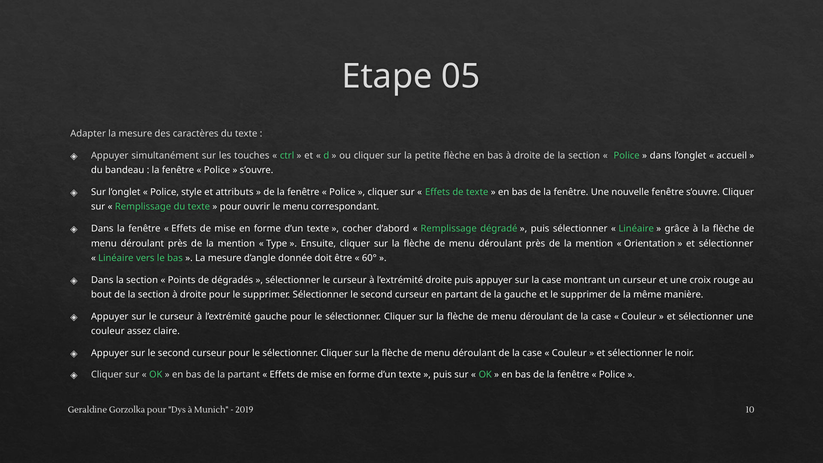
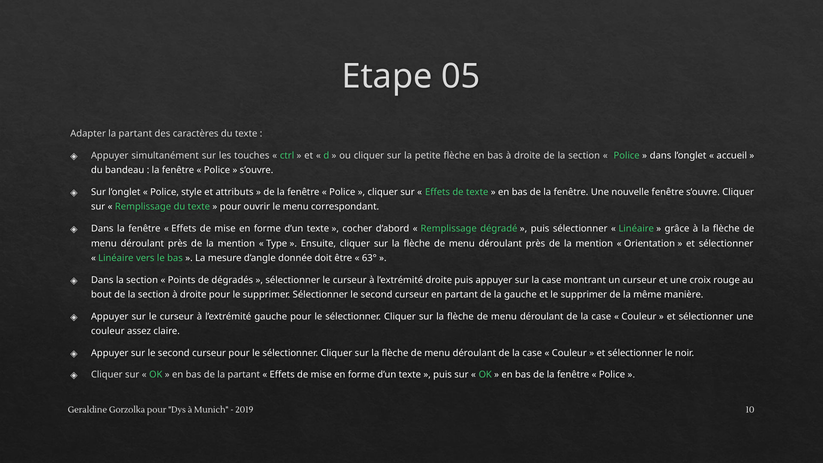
Adapter la mesure: mesure -> partant
60°: 60° -> 63°
